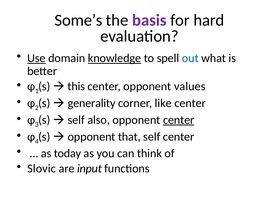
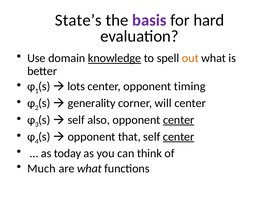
Some’s: Some’s -> State’s
Use underline: present -> none
out colour: blue -> orange
this: this -> lots
values: values -> timing
like: like -> will
center at (179, 137) underline: none -> present
Slovic: Slovic -> Much
are input: input -> what
